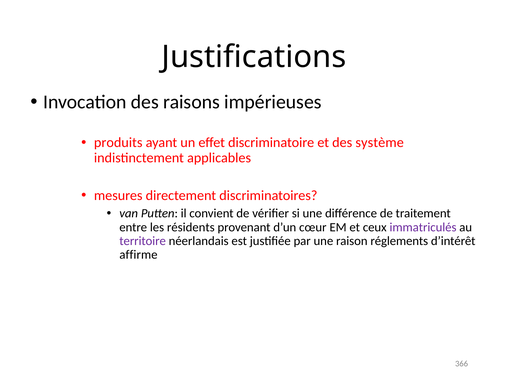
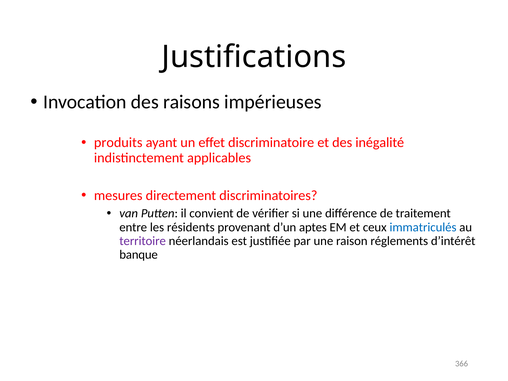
système: système -> inégalité
cœur: cœur -> aptes
immatriculés colour: purple -> blue
affirme: affirme -> banque
